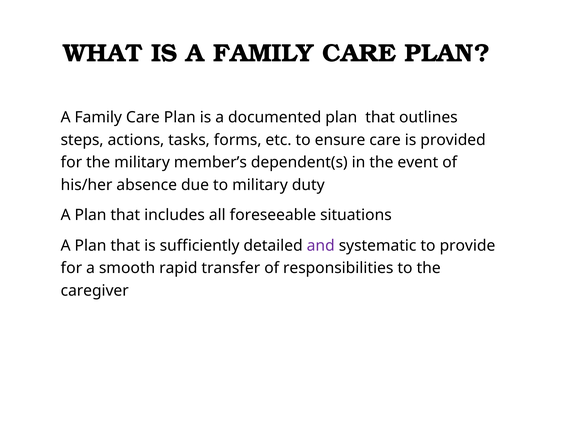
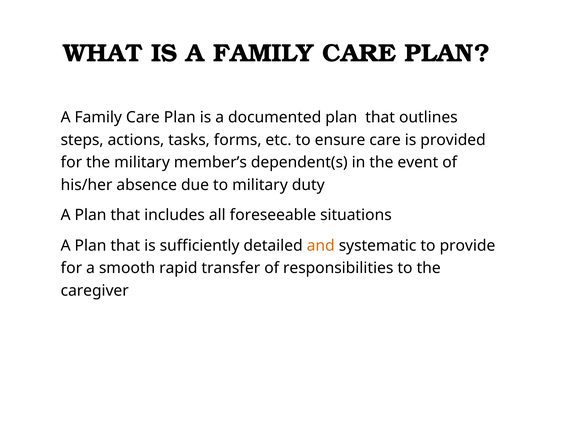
and colour: purple -> orange
